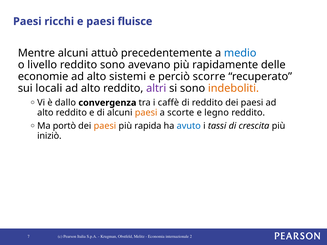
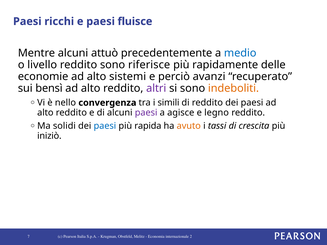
avevano: avevano -> riferisce
scorre: scorre -> avanzi
locali: locali -> bensì
dallo: dallo -> nello
caffè: caffè -> simili
paesi at (146, 113) colour: orange -> purple
scorte: scorte -> agisce
portò: portò -> solidi
paesi at (105, 126) colour: orange -> blue
avuto colour: blue -> orange
